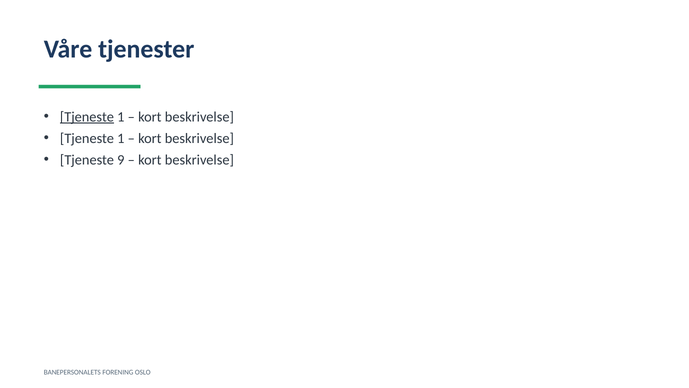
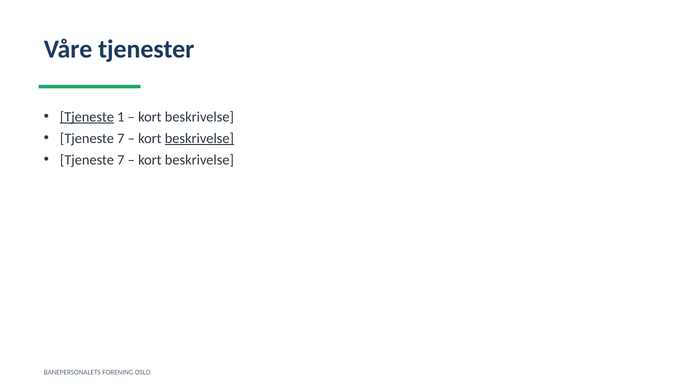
1 at (121, 138): 1 -> 7
beskrivelse at (199, 138) underline: none -> present
9 at (121, 160): 9 -> 7
